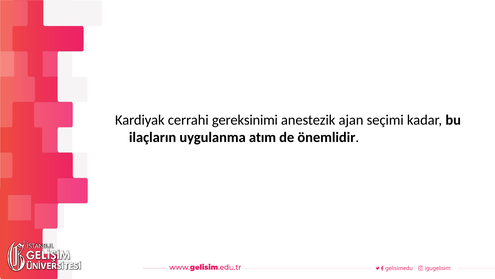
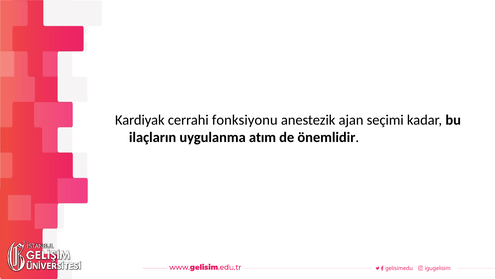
gereksinimi: gereksinimi -> fonksiyonu
